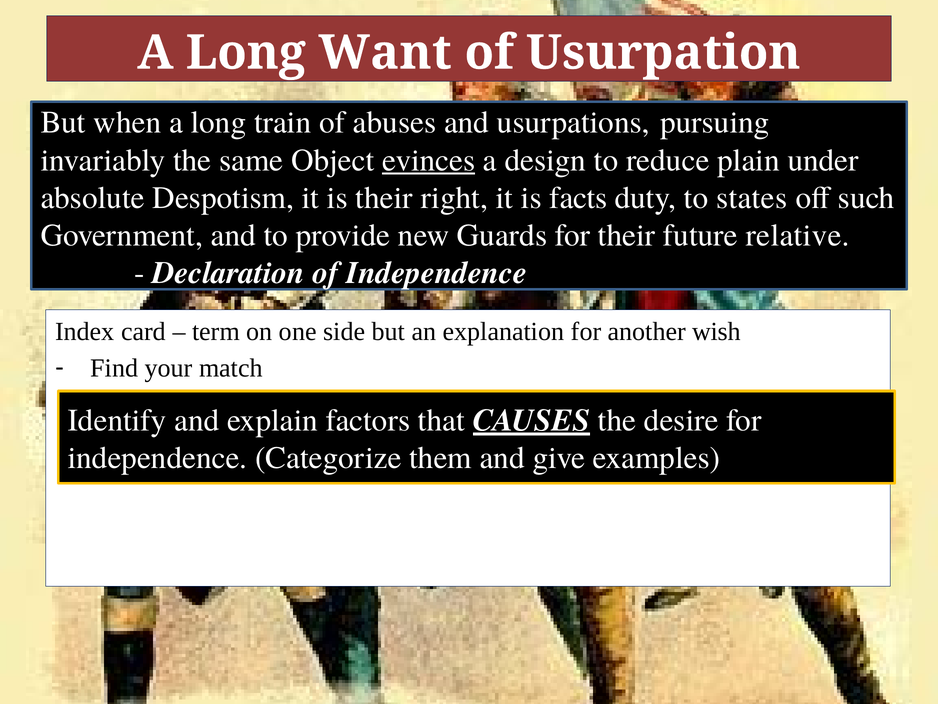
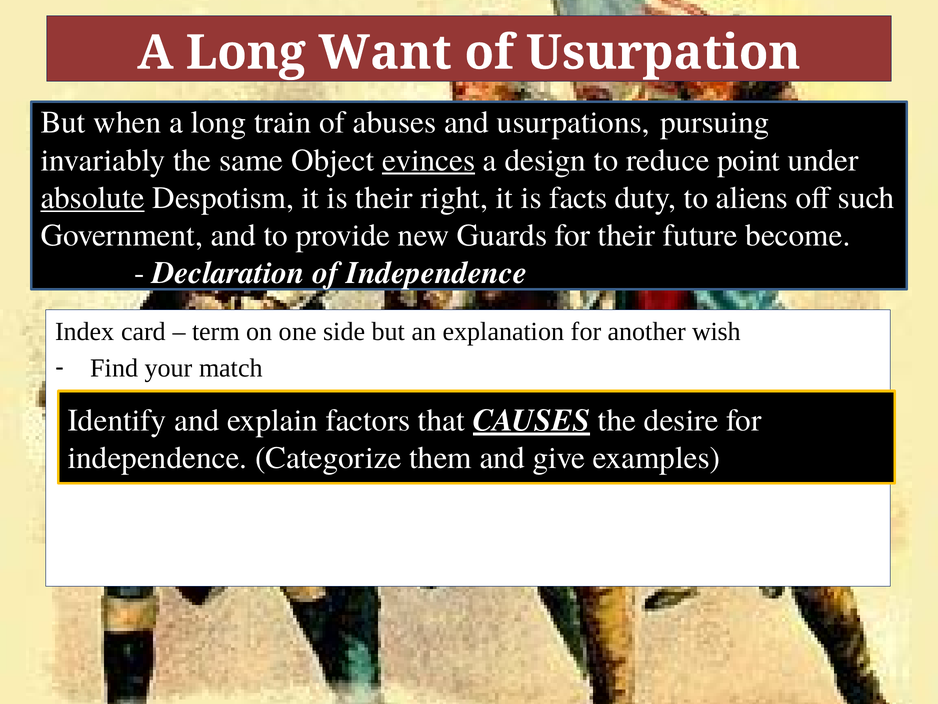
plain: plain -> point
absolute underline: none -> present
states: states -> aliens
relative: relative -> become
